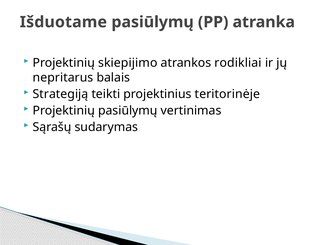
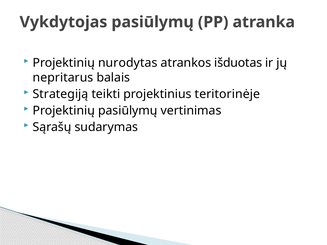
Išduotame: Išduotame -> Vykdytojas
skiepijimo: skiepijimo -> nurodytas
rodikliai: rodikliai -> išduotas
